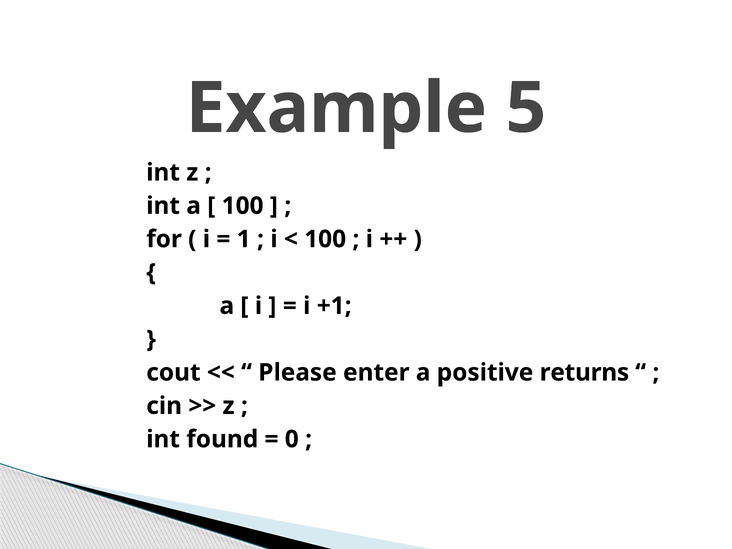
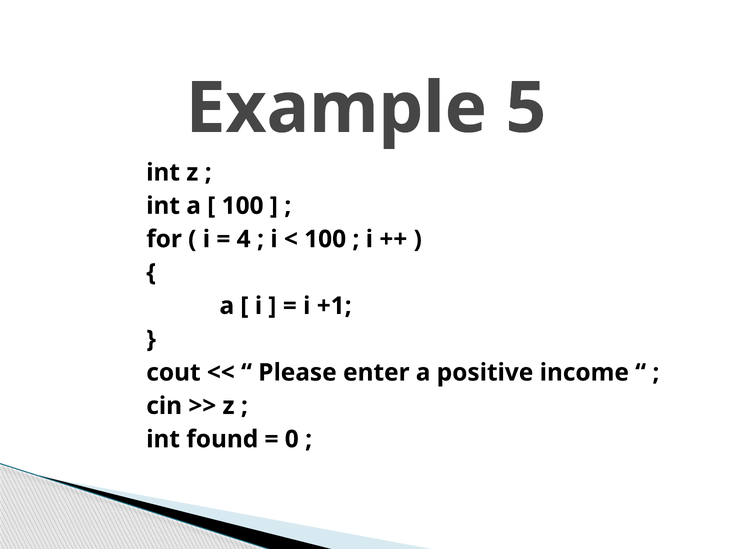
1: 1 -> 4
returns: returns -> income
